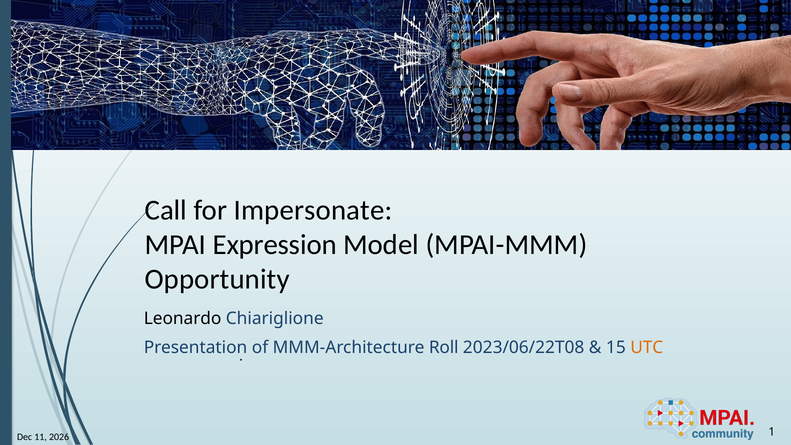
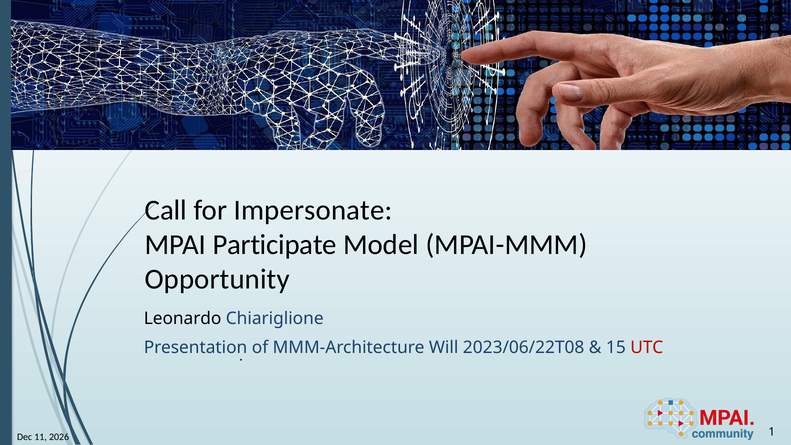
Expression: Expression -> Participate
Roll: Roll -> Will
UTC colour: orange -> red
